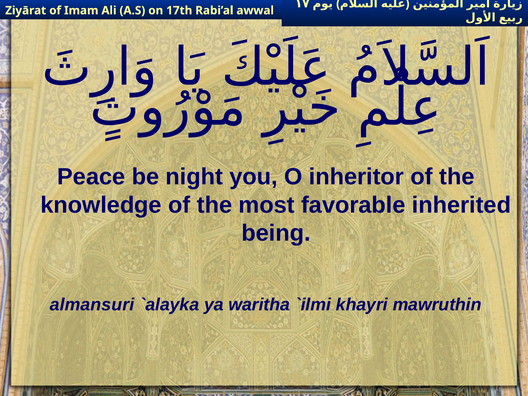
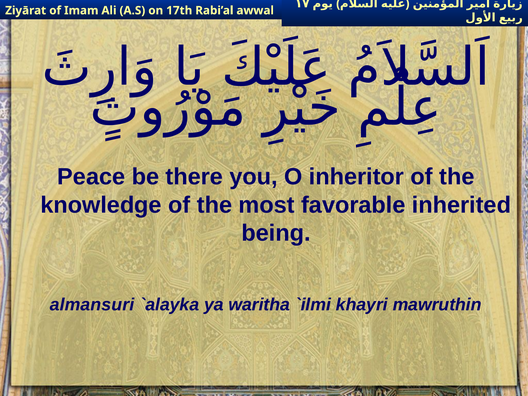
night: night -> there
